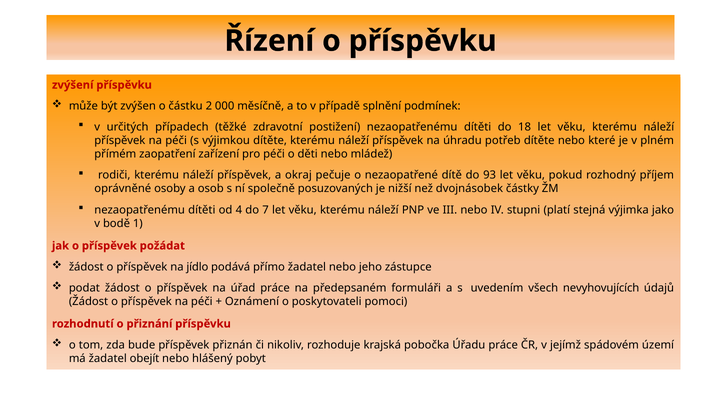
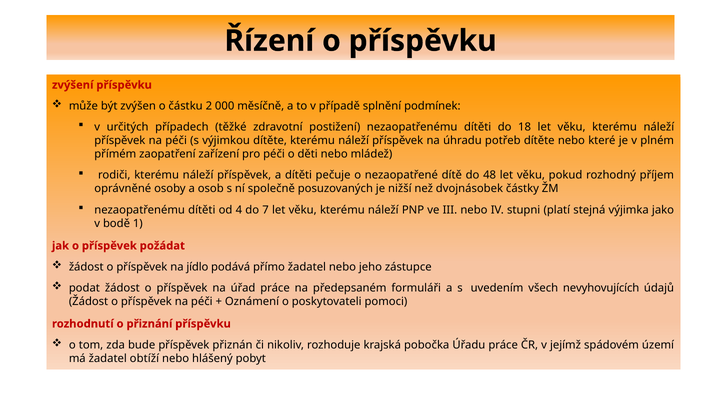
a okraj: okraj -> dítěti
93: 93 -> 48
obejít: obejít -> obtíží
